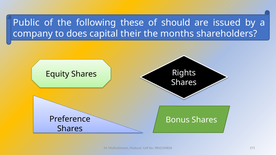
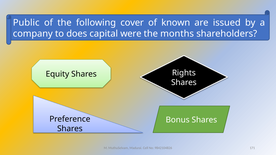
these: these -> cover
should: should -> known
their: their -> were
